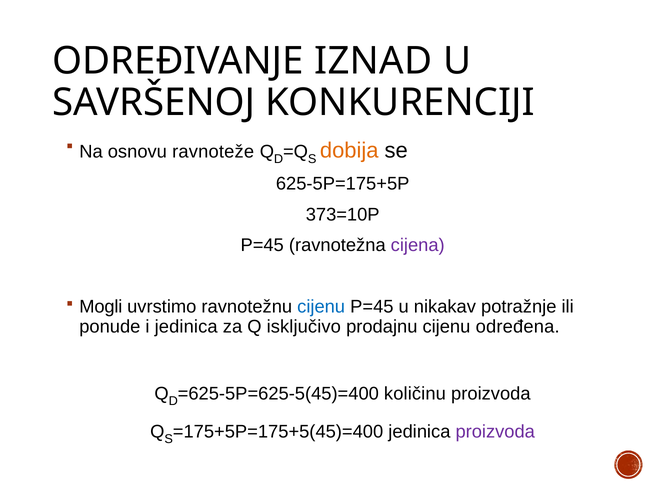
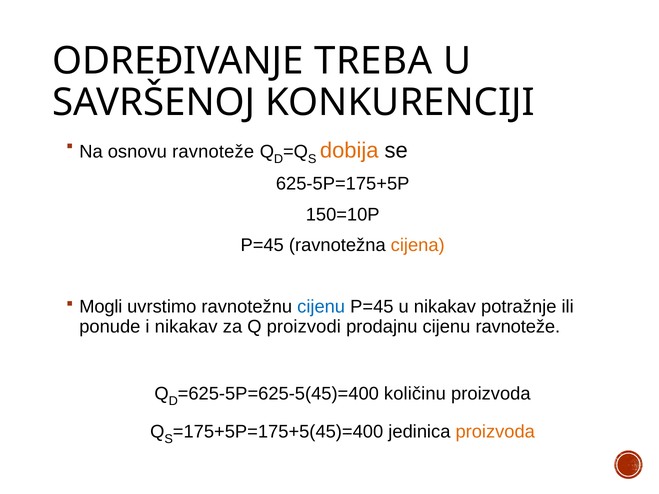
IZNAD: IZNAD -> TREBA
373=10P: 373=10P -> 150=10P
cijena colour: purple -> orange
i jedinica: jedinica -> nikakav
isključivo: isključivo -> proizvodi
cijenu određena: određena -> ravnoteže
proizvoda at (495, 432) colour: purple -> orange
